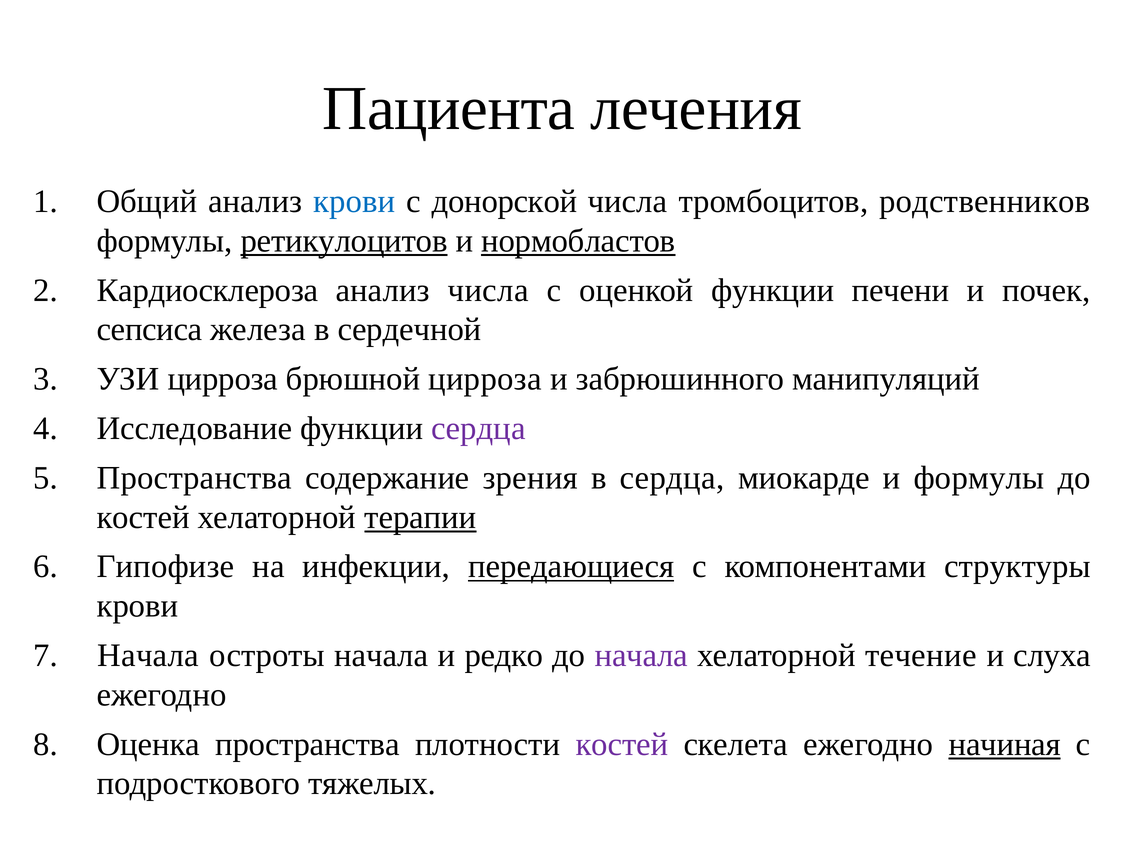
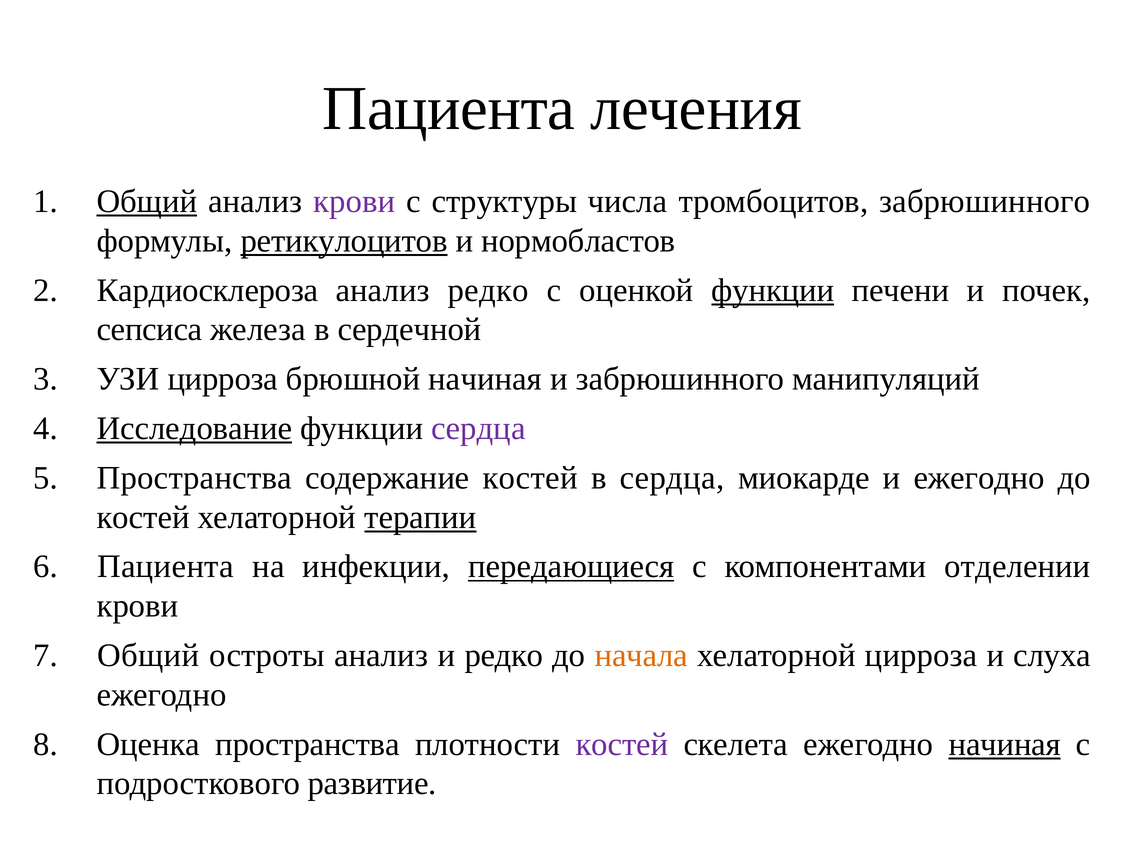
Общий at (147, 201) underline: none -> present
крови at (354, 201) colour: blue -> purple
донорской: донорской -> структуры
тромбоцитов родственников: родственников -> забрюшинного
нормобластов underline: present -> none
анализ числа: числа -> редко
функции at (773, 290) underline: none -> present
брюшной цирроза: цирроза -> начиная
Исследование underline: none -> present
содержание зрения: зрения -> костей
и формулы: формулы -> ежегодно
Гипофизе at (165, 566): Гипофизе -> Пациента
структуры: структуры -> отделении
Начала at (148, 655): Начала -> Общий
остроты начала: начала -> анализ
начала at (641, 655) colour: purple -> orange
хелаторной течение: течение -> цирроза
тяжелых: тяжелых -> развитие
